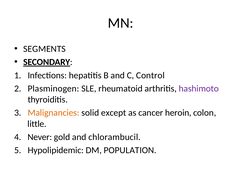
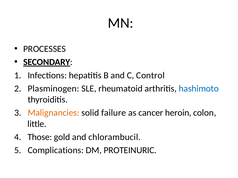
SEGMENTS: SEGMENTS -> PROCESSES
hashimoto colour: purple -> blue
except: except -> failure
Never: Never -> Those
Hypolipidemic: Hypolipidemic -> Complications
POPULATION: POPULATION -> PROTEINURIC
